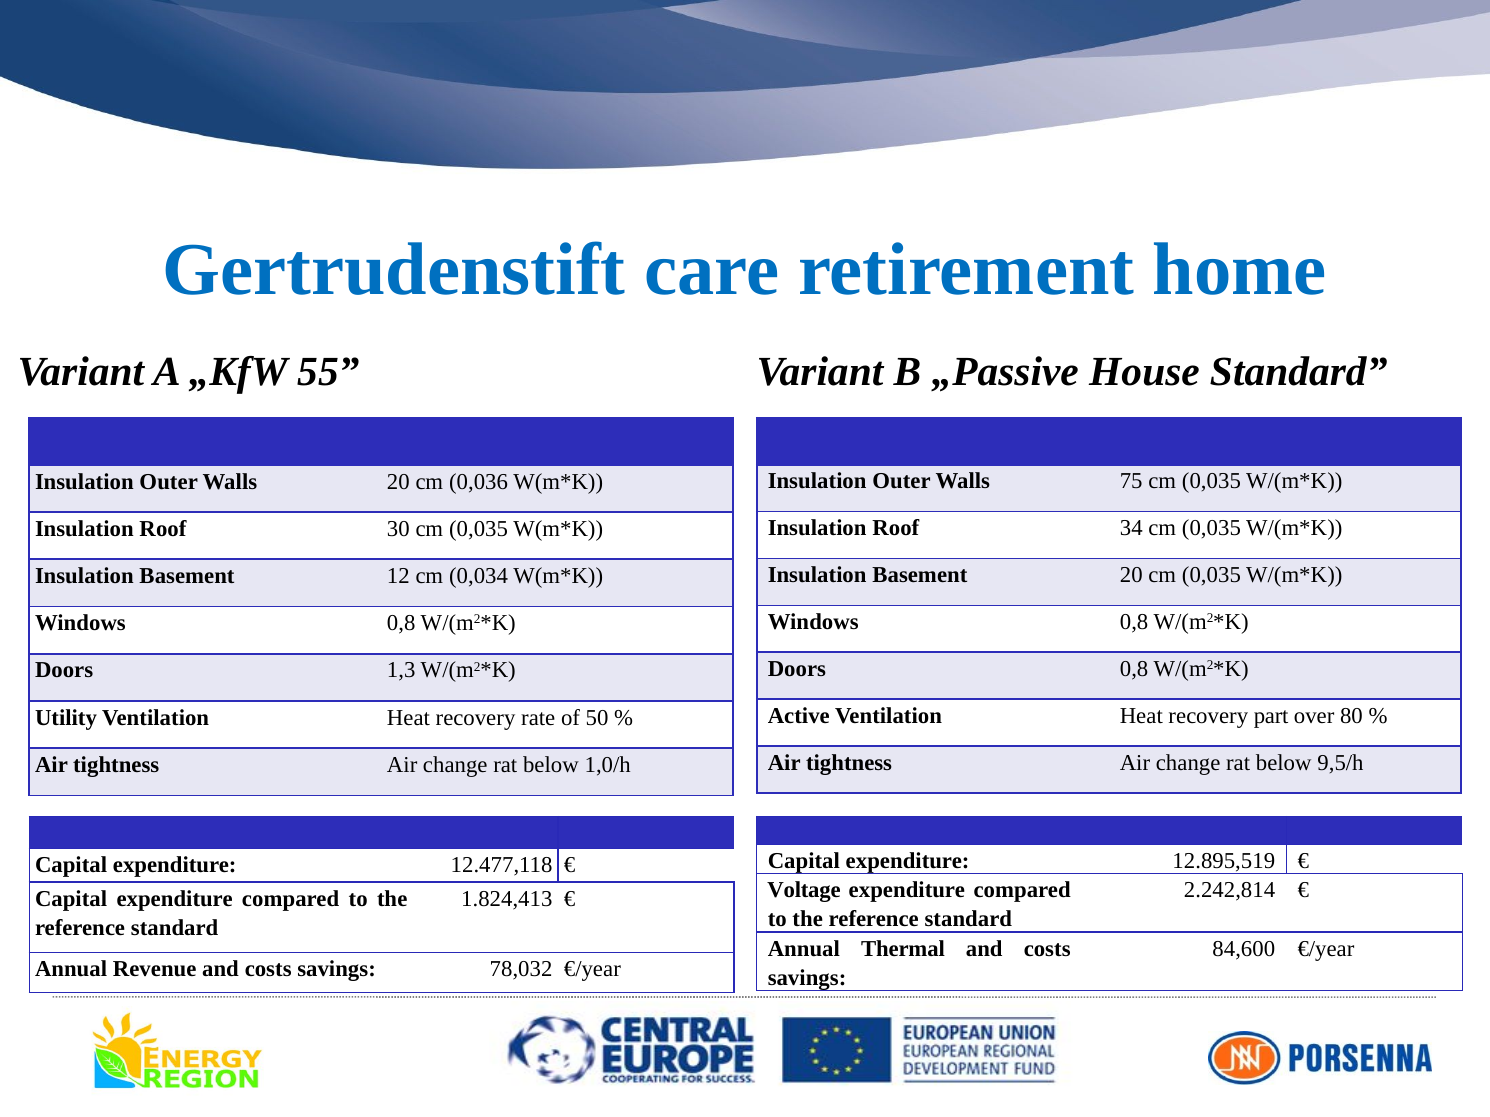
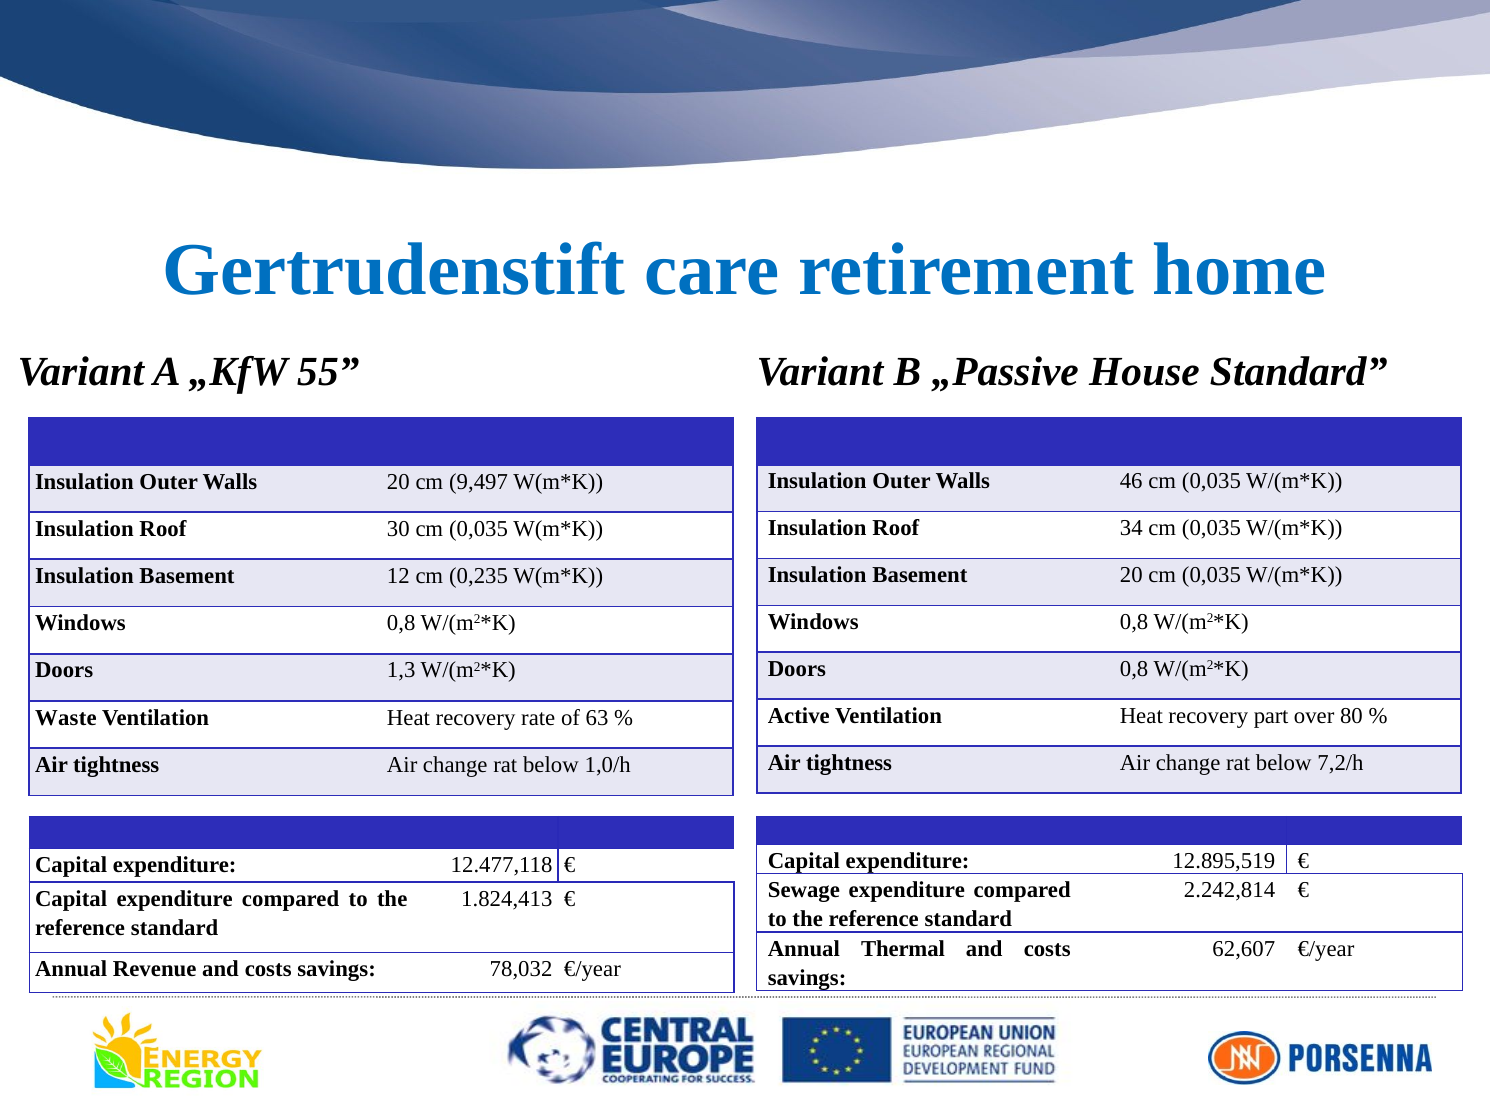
75: 75 -> 46
0,036: 0,036 -> 9,497
0,034: 0,034 -> 0,235
Utility: Utility -> Waste
50: 50 -> 63
9,5/h: 9,5/h -> 7,2/h
Voltage: Voltage -> Sewage
84,600: 84,600 -> 62,607
